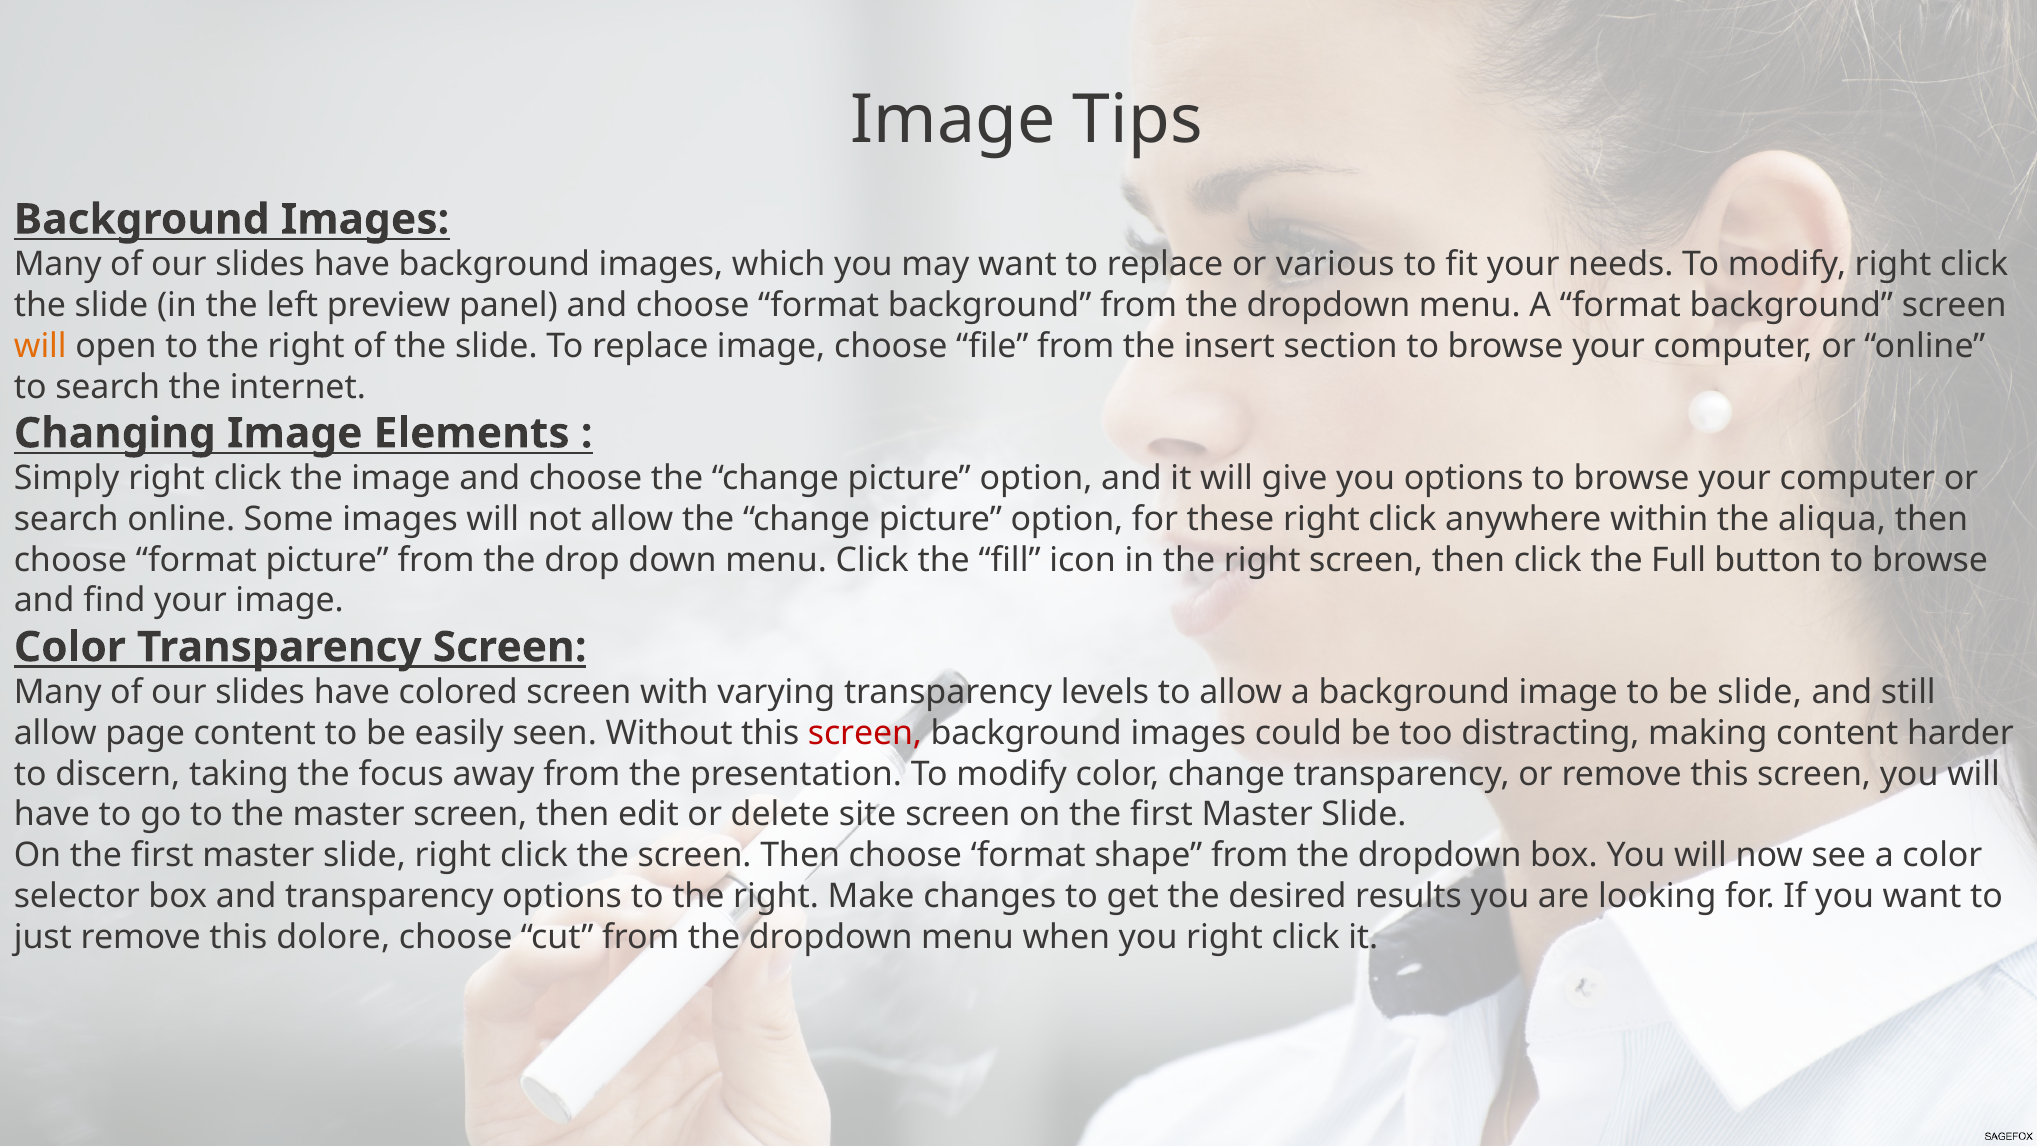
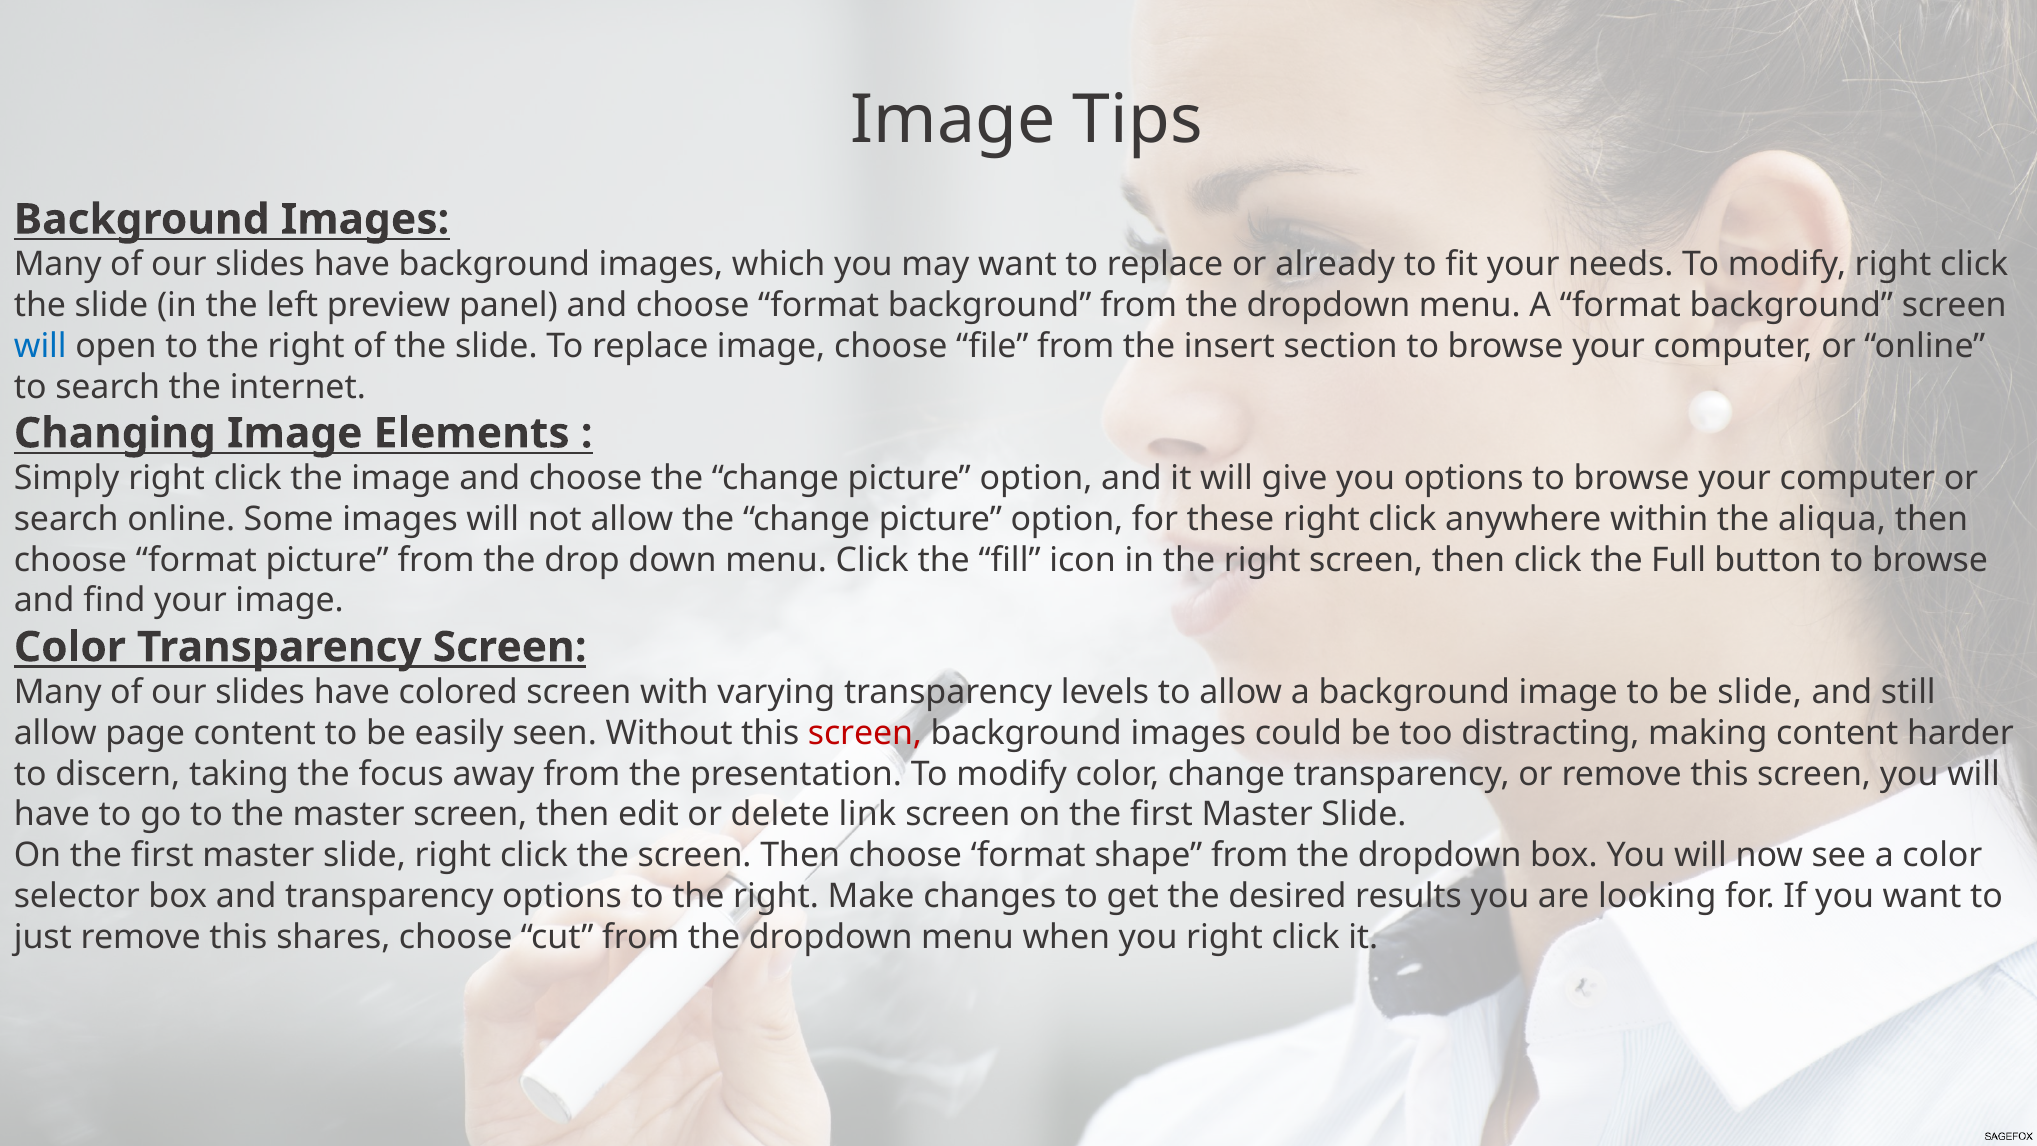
various: various -> already
will at (40, 346) colour: orange -> blue
site: site -> link
dolore: dolore -> shares
